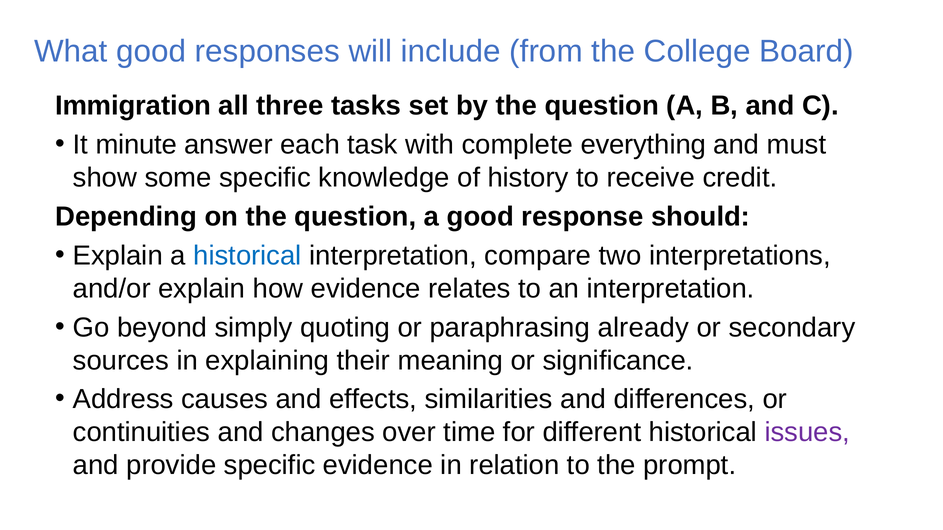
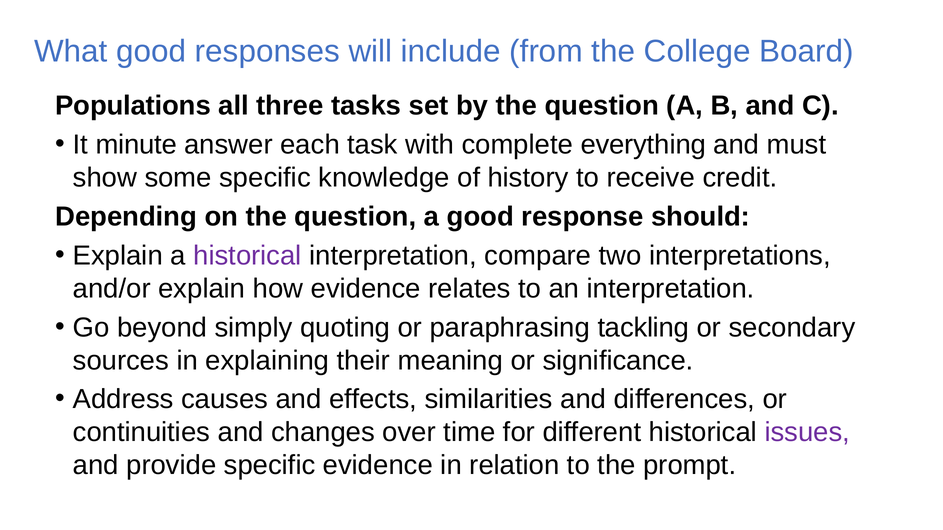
Immigration: Immigration -> Populations
historical at (247, 256) colour: blue -> purple
already: already -> tackling
